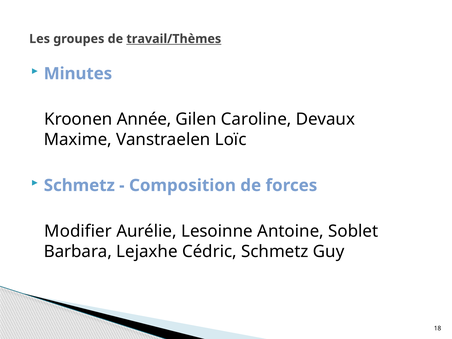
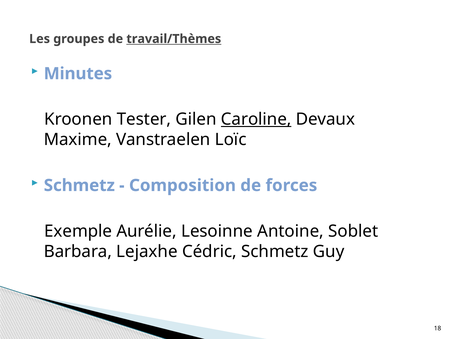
Année: Année -> Tester
Caroline underline: none -> present
Modifier: Modifier -> Exemple
